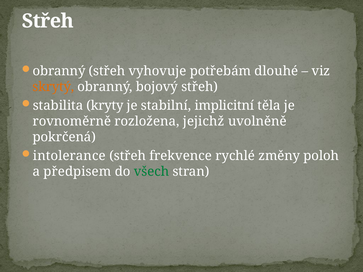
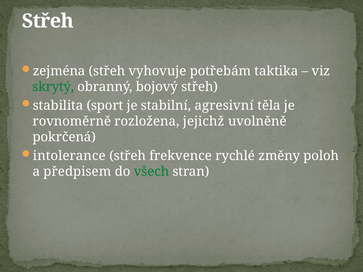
obranný at (59, 71): obranný -> zejména
dlouhé: dlouhé -> taktika
skrytý colour: orange -> green
kryty: kryty -> sport
implicitní: implicitní -> agresivní
